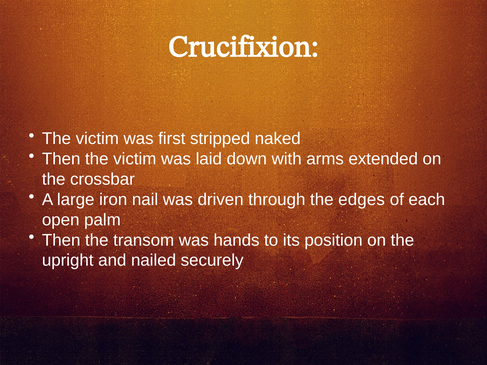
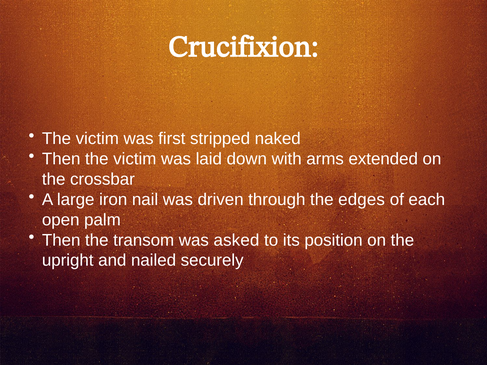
hands: hands -> asked
